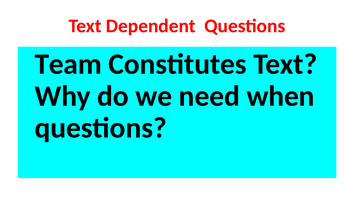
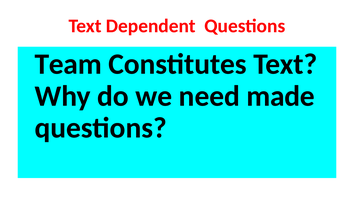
when: when -> made
